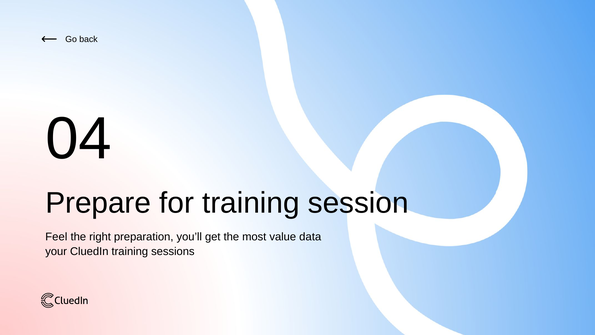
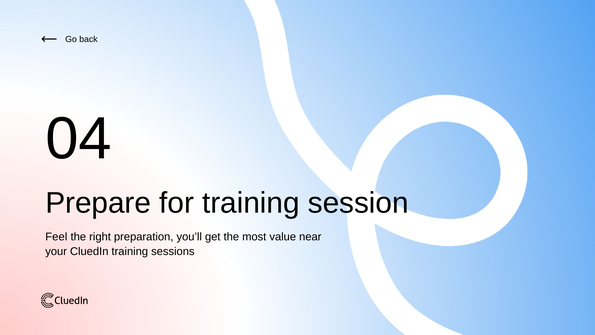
data: data -> near
